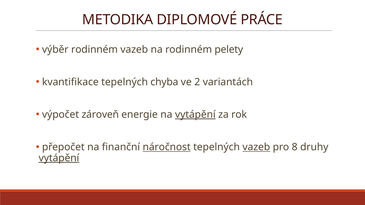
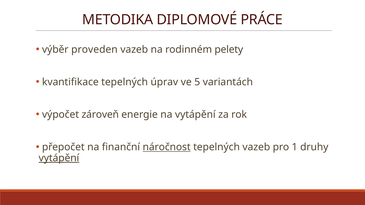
výběr rodinném: rodinném -> proveden
chyba: chyba -> úprav
2: 2 -> 5
vytápění at (195, 115) underline: present -> none
vazeb at (256, 147) underline: present -> none
8: 8 -> 1
